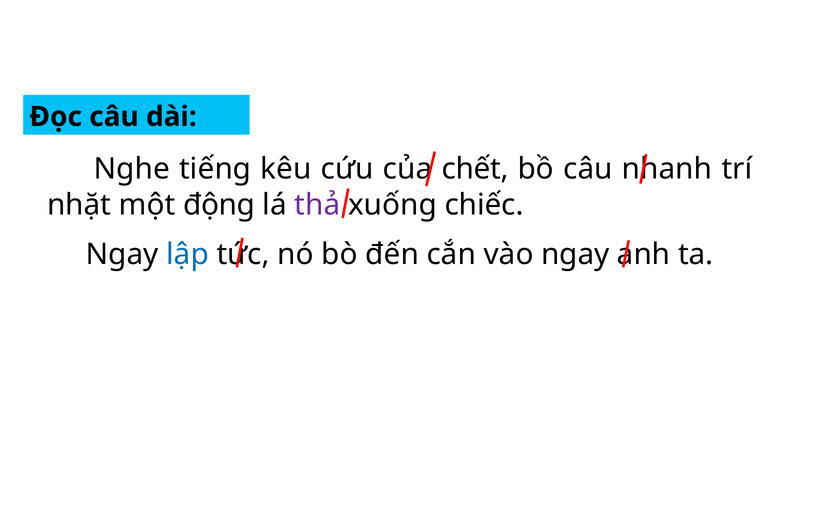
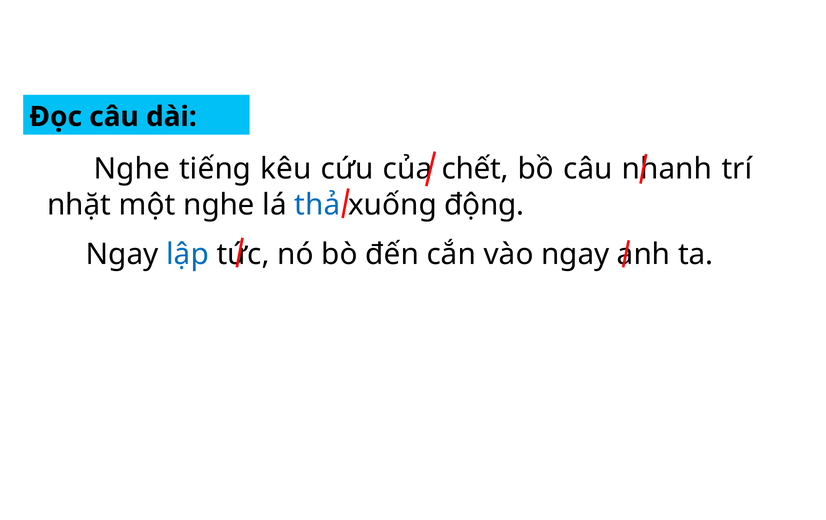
một động: động -> nghe
thả colour: purple -> blue
chiếc: chiếc -> động
